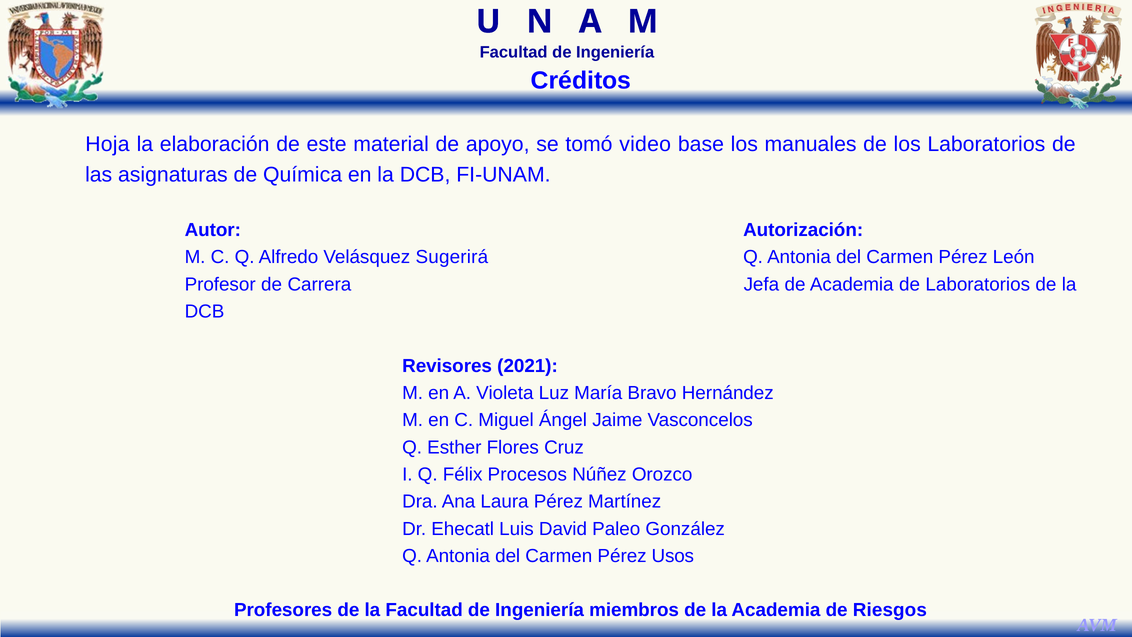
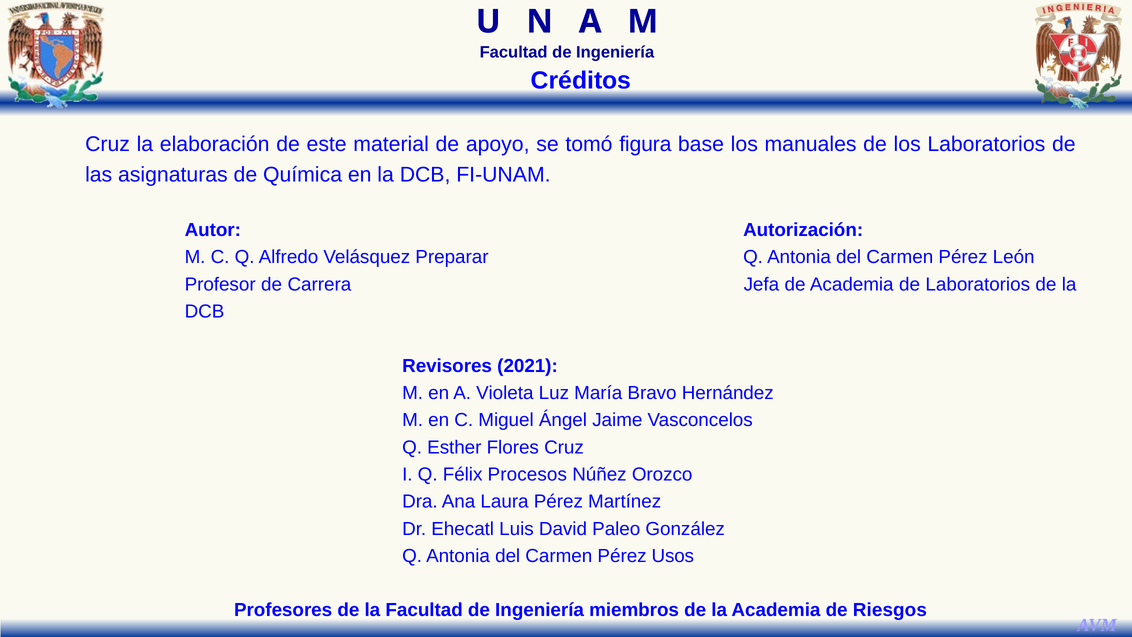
Hoja at (107, 144): Hoja -> Cruz
video: video -> figura
Sugerirá: Sugerirá -> Preparar
